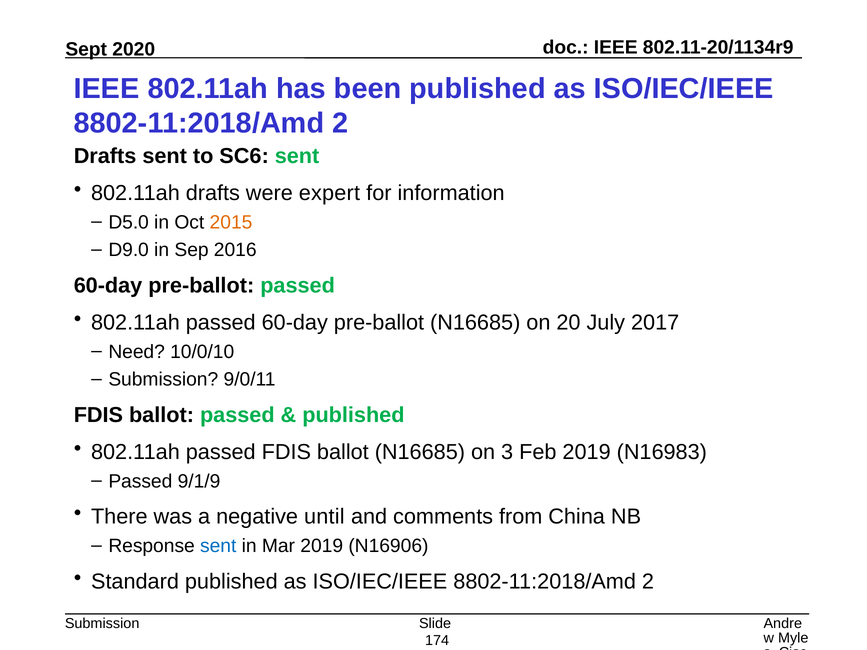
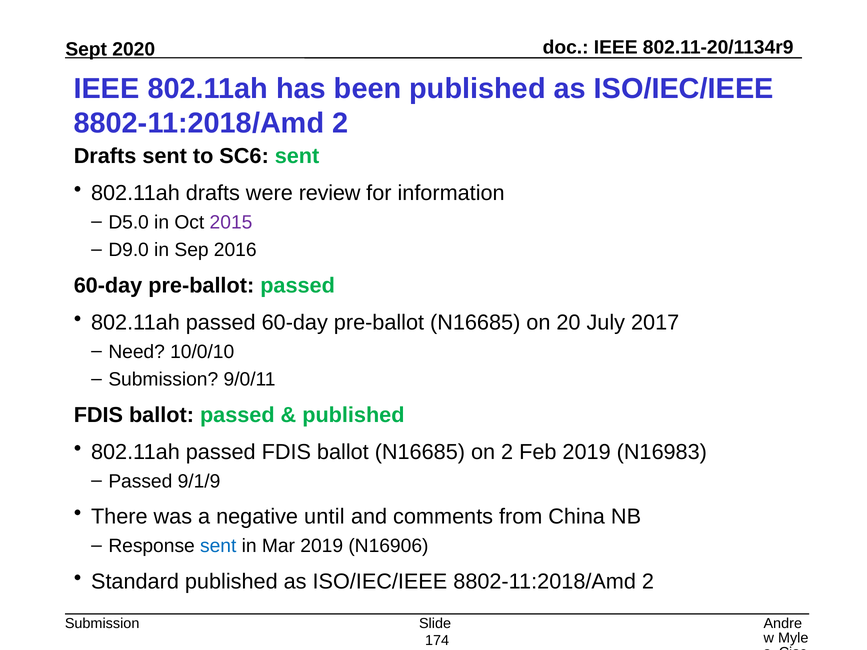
expert: expert -> review
2015 colour: orange -> purple
on 3: 3 -> 2
